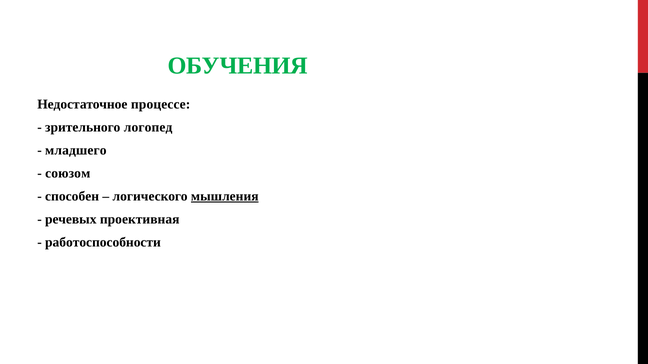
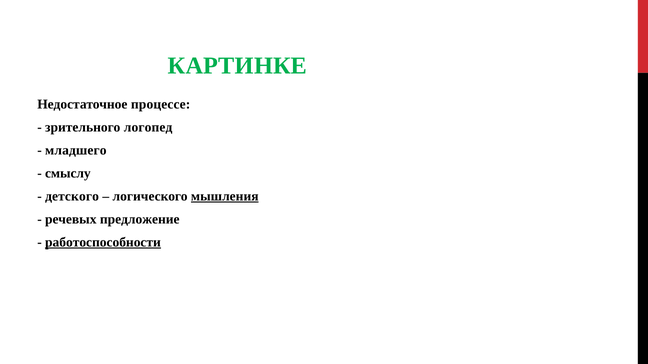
ОБУЧЕНИЯ: ОБУЧЕНИЯ -> КАРТИНКЕ
союзом: союзом -> смыслу
способен: способен -> детского
проективная: проективная -> предложение
работоспособности underline: none -> present
